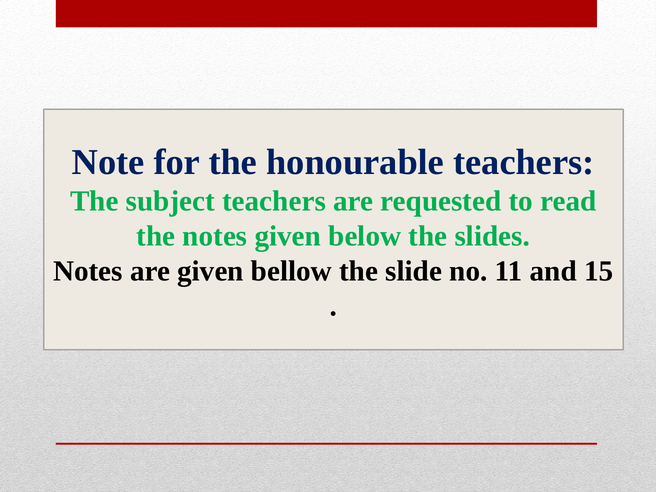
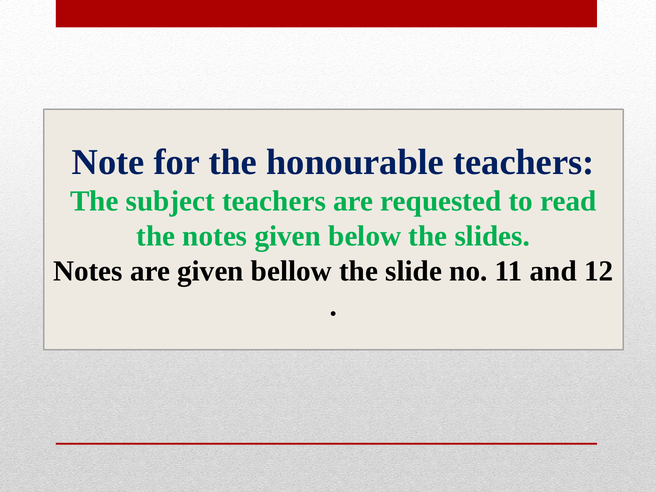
15: 15 -> 12
